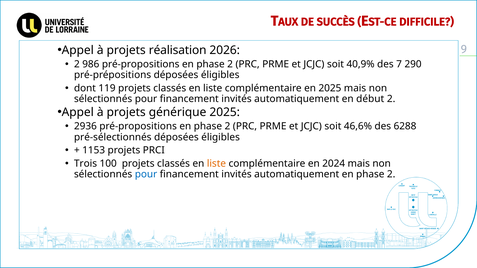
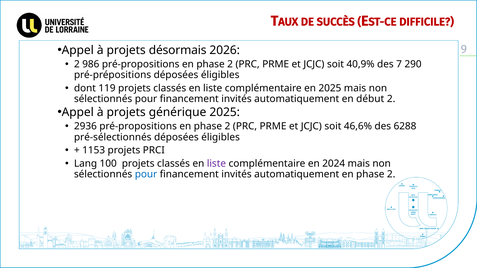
réalisation: réalisation -> désormais
Trois: Trois -> Lang
liste at (216, 164) colour: orange -> purple
